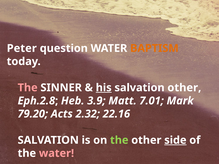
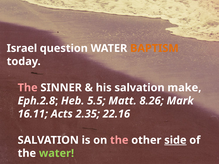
Peter: Peter -> Israel
his underline: present -> none
salvation other: other -> make
3.9: 3.9 -> 5.5
7.01: 7.01 -> 8.26
79.20: 79.20 -> 16.11
2.32: 2.32 -> 2.35
the at (119, 140) colour: light green -> pink
water at (56, 153) colour: pink -> light green
